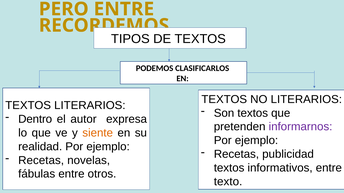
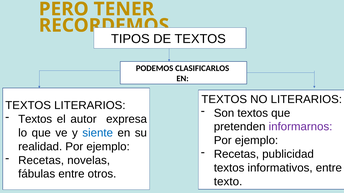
PERO ENTRE: ENTRE -> TENER
Dentro at (35, 119): Dentro -> Textos
siente colour: orange -> blue
